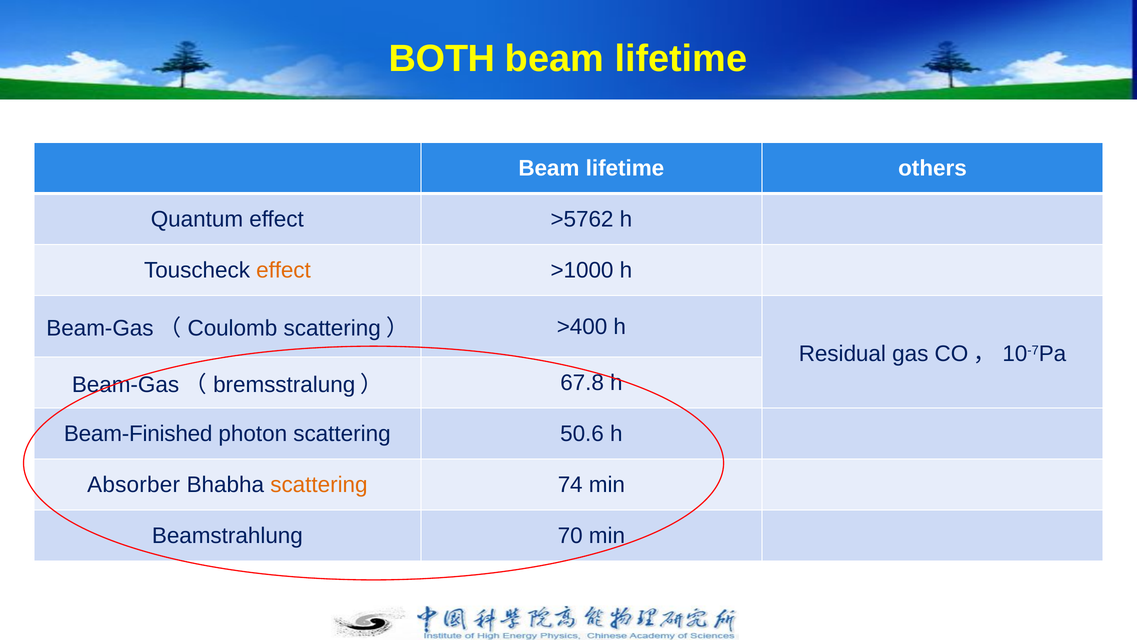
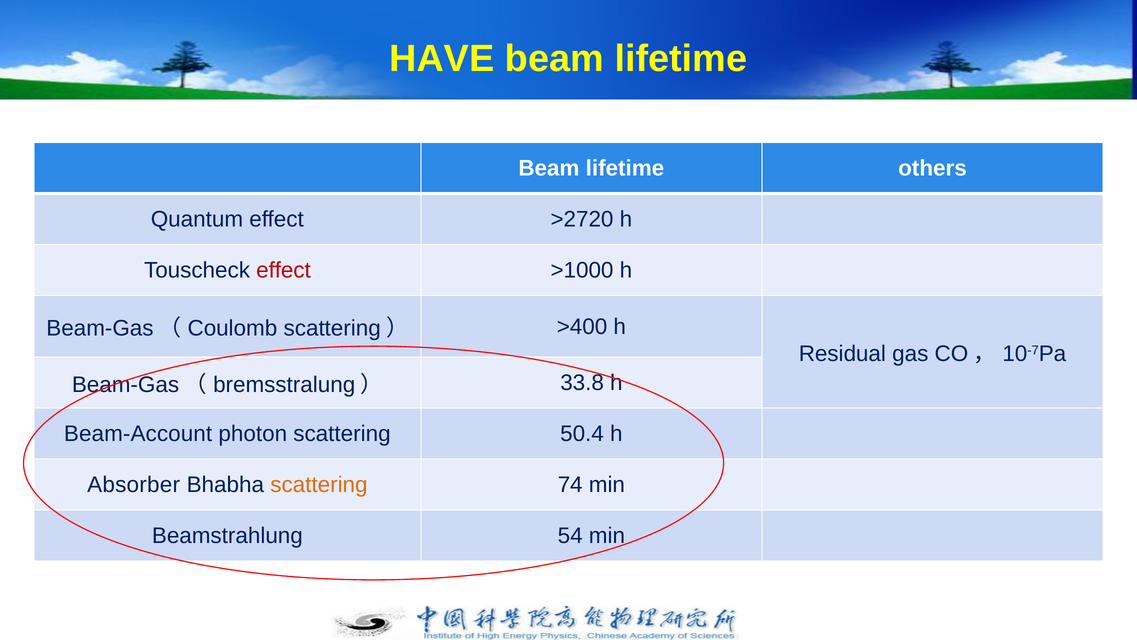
BOTH: BOTH -> HAVE
>5762: >5762 -> >2720
effect at (283, 270) colour: orange -> red
67.8: 67.8 -> 33.8
Beam-Finished: Beam-Finished -> Beam-Account
50.6: 50.6 -> 50.4
70: 70 -> 54
